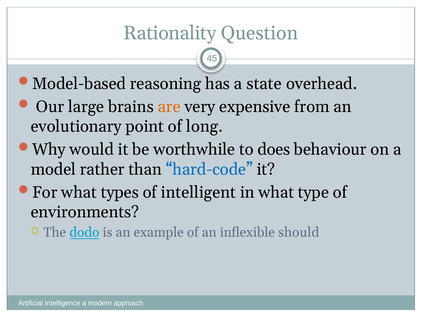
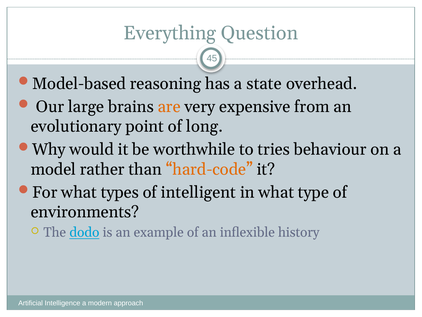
Rationality: Rationality -> Everything
does: does -> tries
hard-code colour: blue -> orange
should: should -> history
